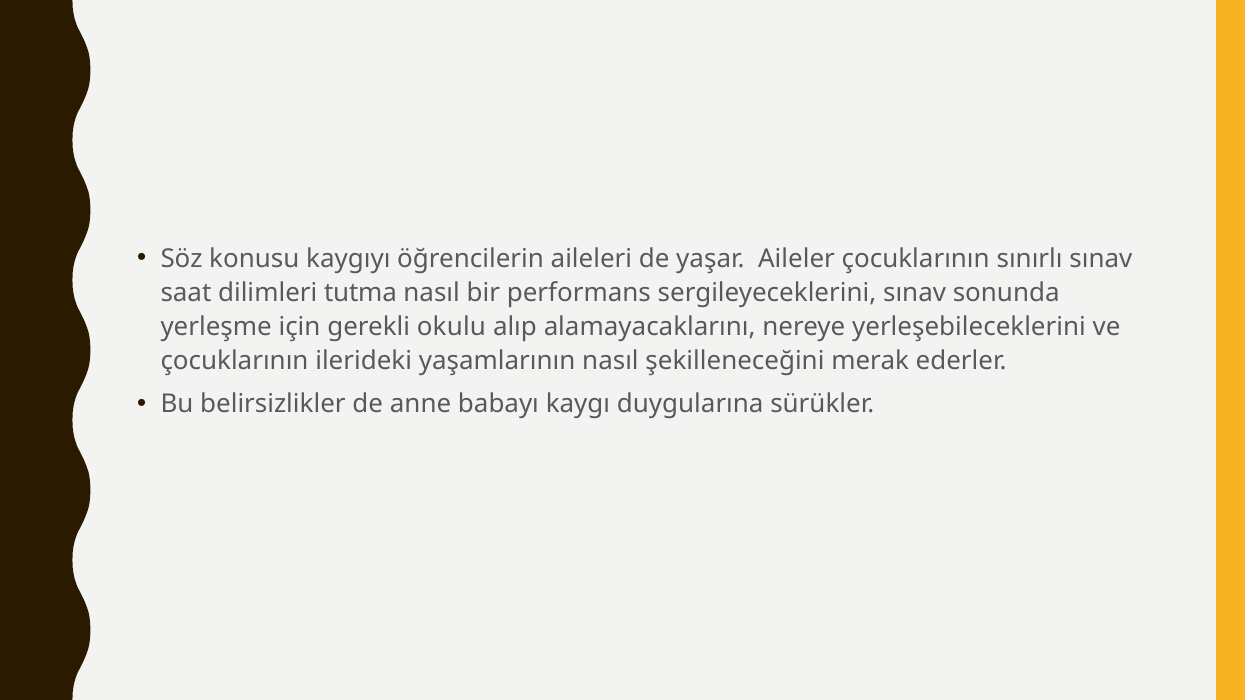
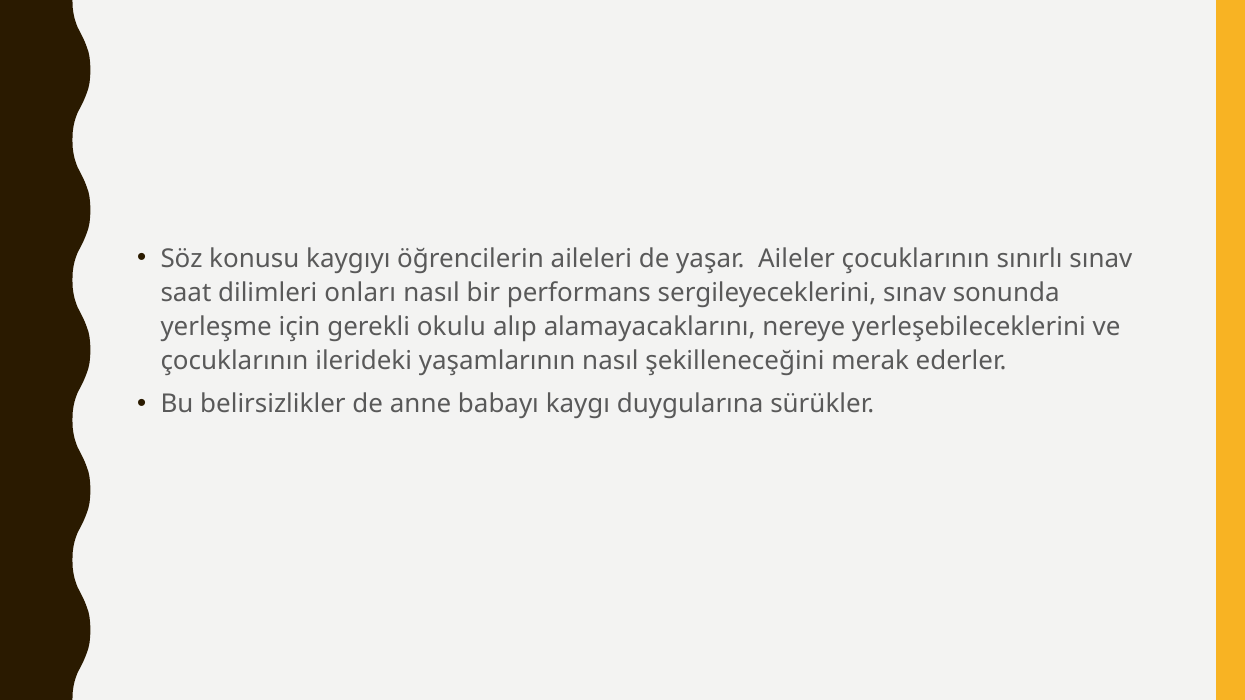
tutma: tutma -> onları
